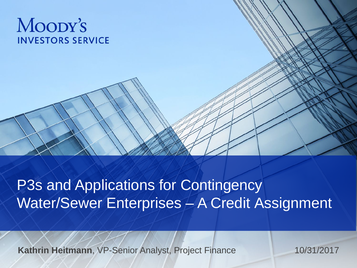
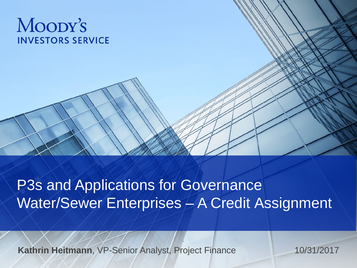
Contingency: Contingency -> Governance
